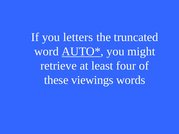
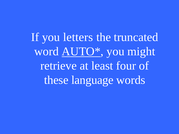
viewings: viewings -> language
